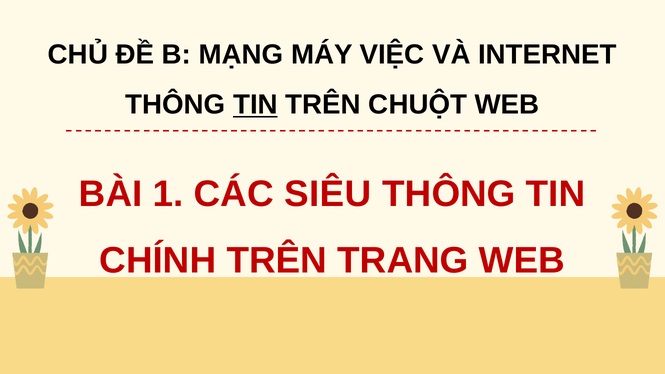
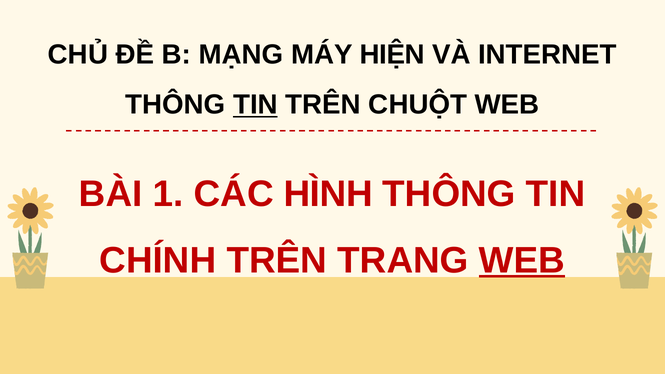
VIỆC: VIỆC -> HIỆN
SIÊU: SIÊU -> HÌNH
WEB at (522, 260) underline: none -> present
